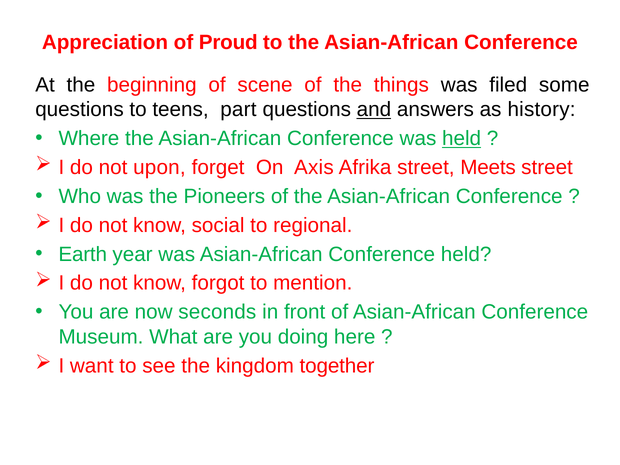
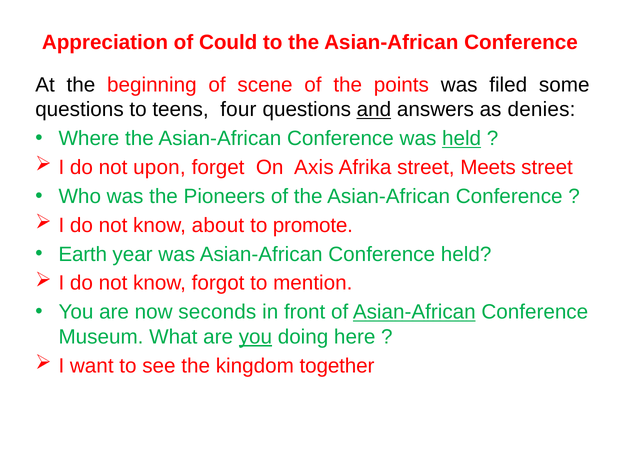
Proud: Proud -> Could
things: things -> points
part: part -> four
history: history -> denies
social: social -> about
regional: regional -> promote
Asian-African at (414, 312) underline: none -> present
you at (255, 337) underline: none -> present
